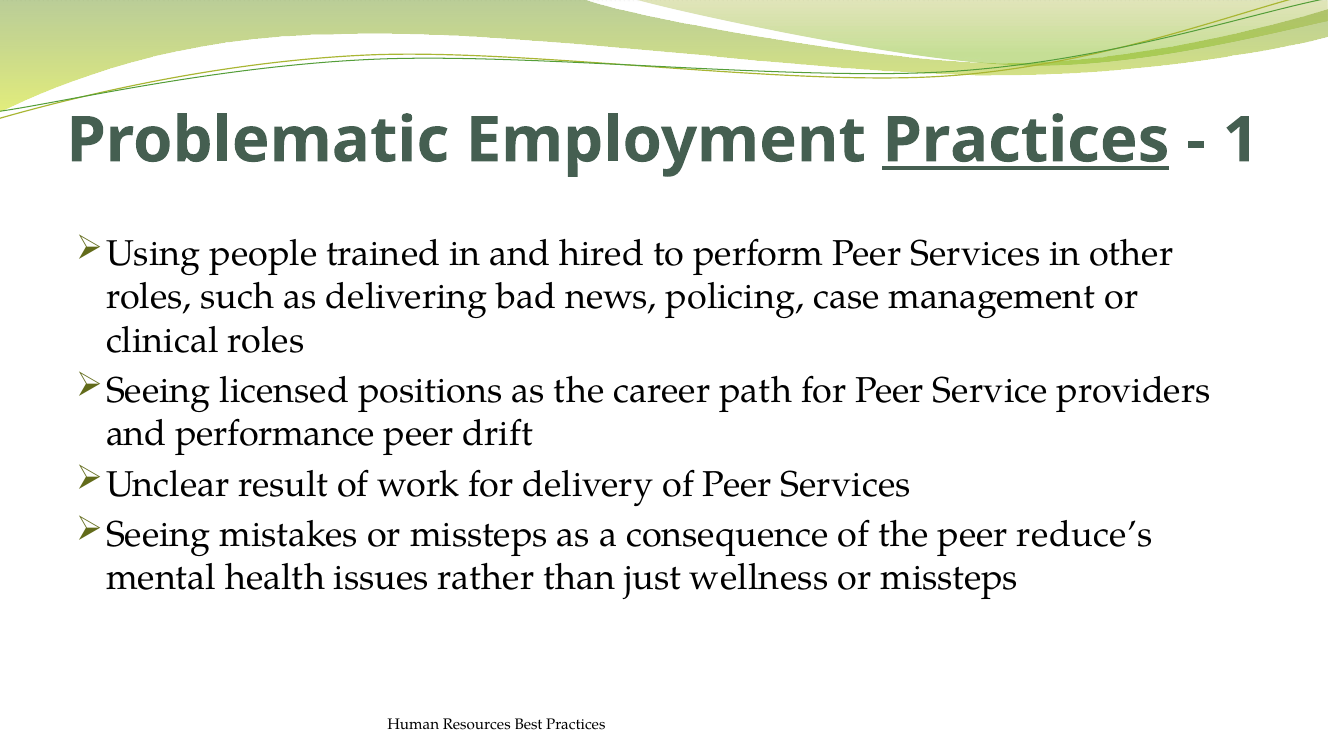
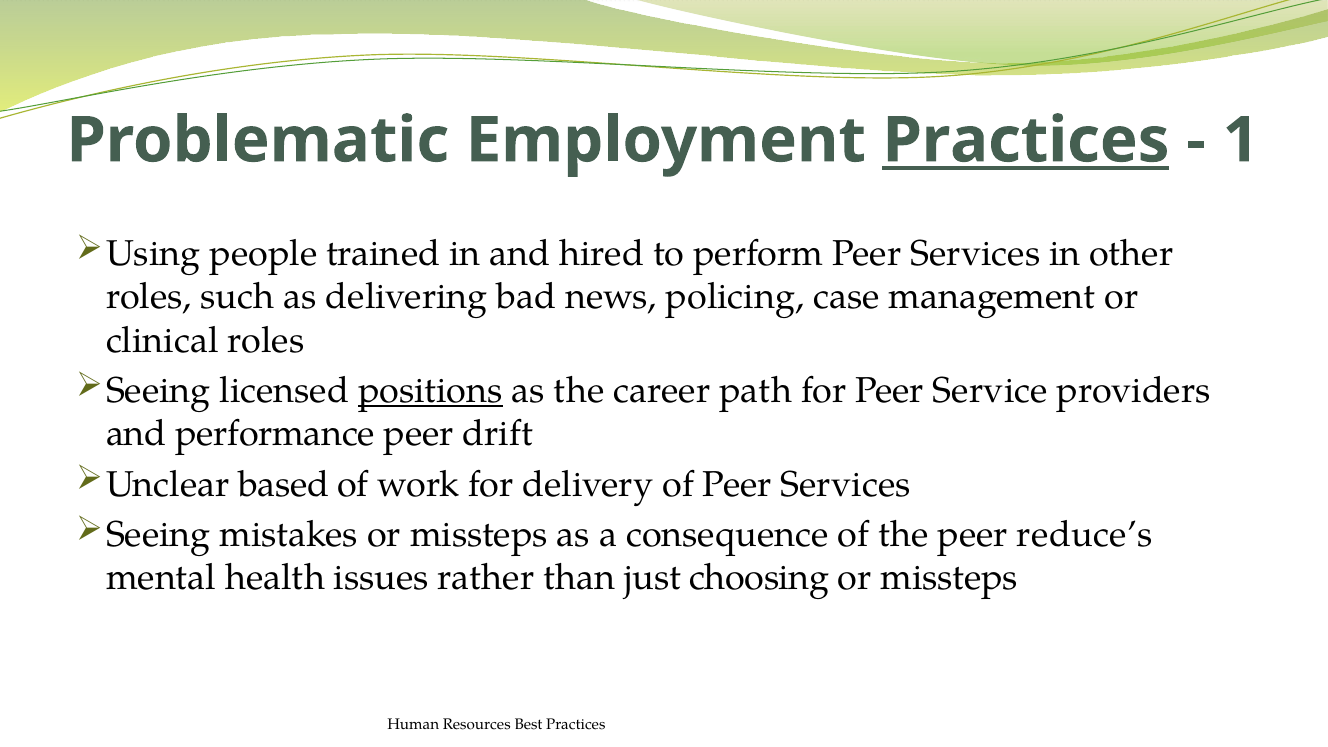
positions underline: none -> present
result: result -> based
wellness: wellness -> choosing
